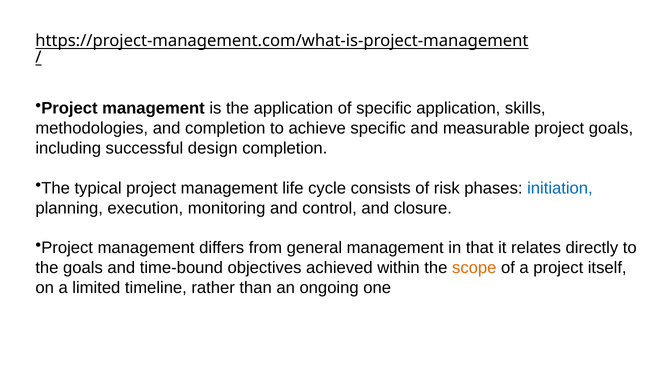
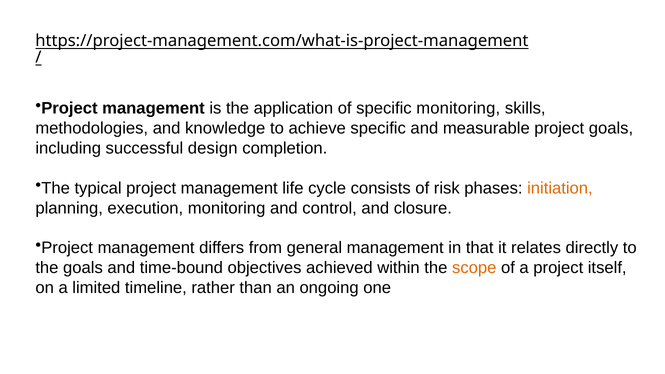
specific application: application -> monitoring
and completion: completion -> knowledge
initiation colour: blue -> orange
